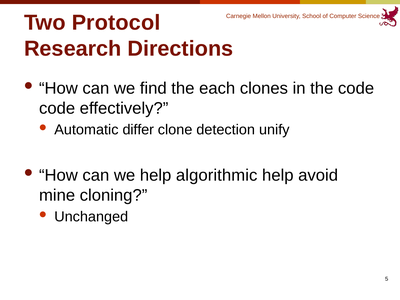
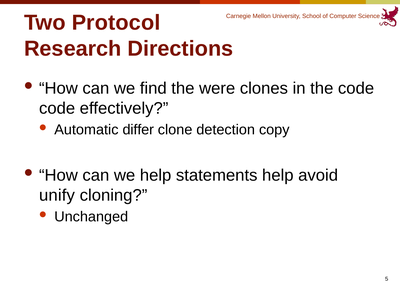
each: each -> were
unify: unify -> copy
algorithmic: algorithmic -> statements
mine: mine -> unify
